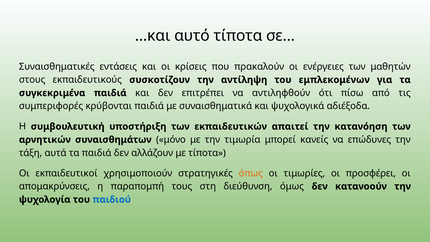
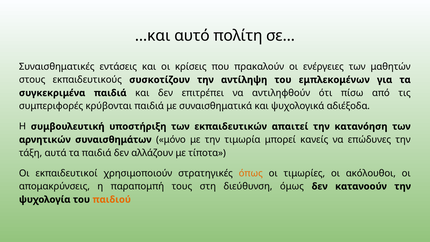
αυτό τίποτα: τίποτα -> πολίτη
προσφέρει: προσφέρει -> ακόλουθοι
παιδιού colour: blue -> orange
